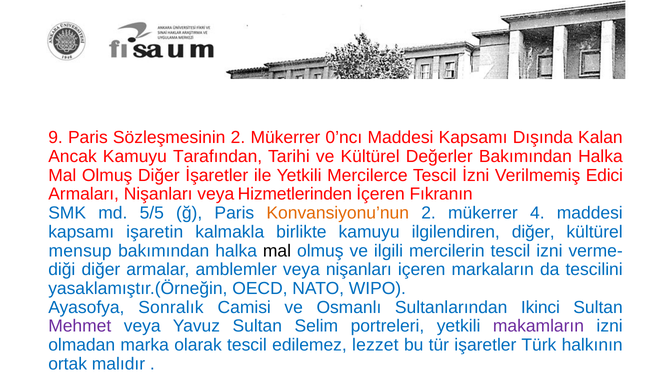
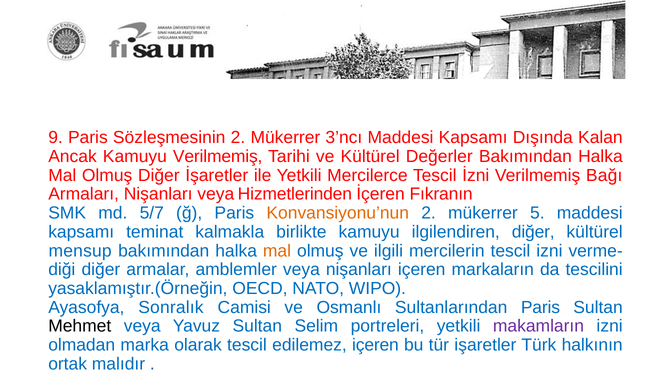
0’ncı: 0’ncı -> 3’ncı
Kamuyu Tarafından: Tarafından -> Verilmemiş
Edici: Edici -> Bağı
5/5: 5/5 -> 5/7
4: 4 -> 5
işaretin: işaretin -> teminat
mal at (277, 251) colour: black -> orange
Sultanlarından Ikinci: Ikinci -> Paris
Mehmet colour: purple -> black
edilemez lezzet: lezzet -> içeren
